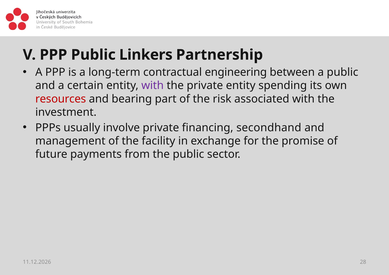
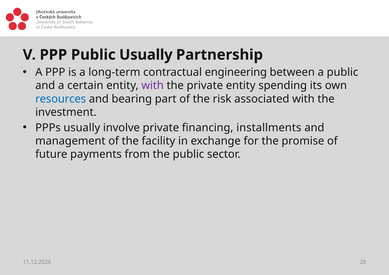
Public Linkers: Linkers -> Usually
resources colour: red -> blue
secondhand: secondhand -> installments
